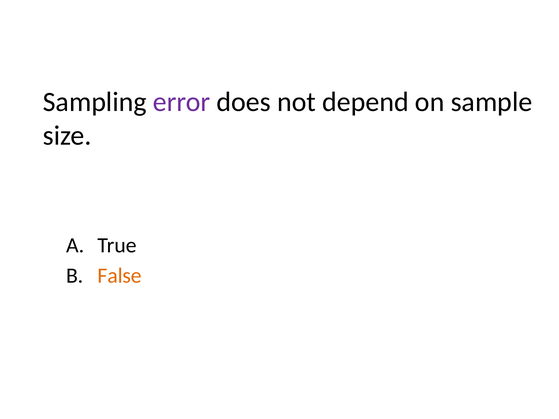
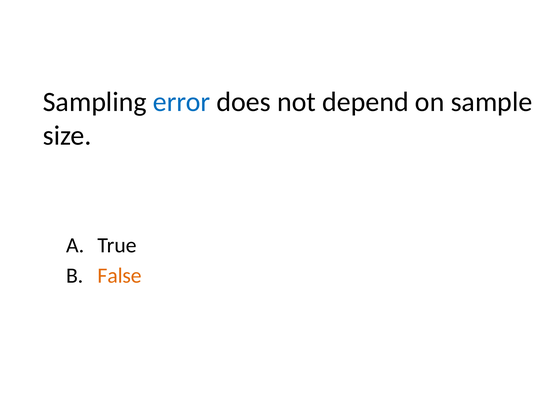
error colour: purple -> blue
